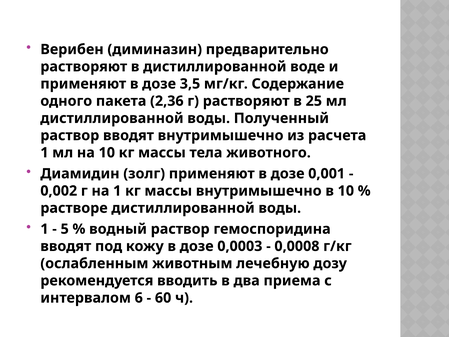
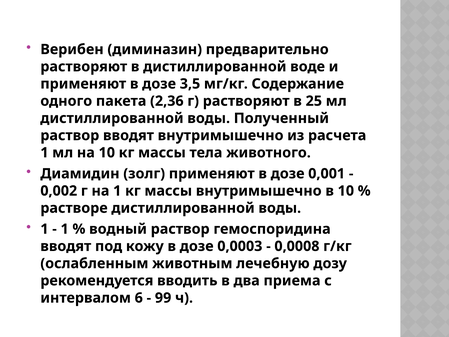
5 at (65, 229): 5 -> 1
60: 60 -> 99
